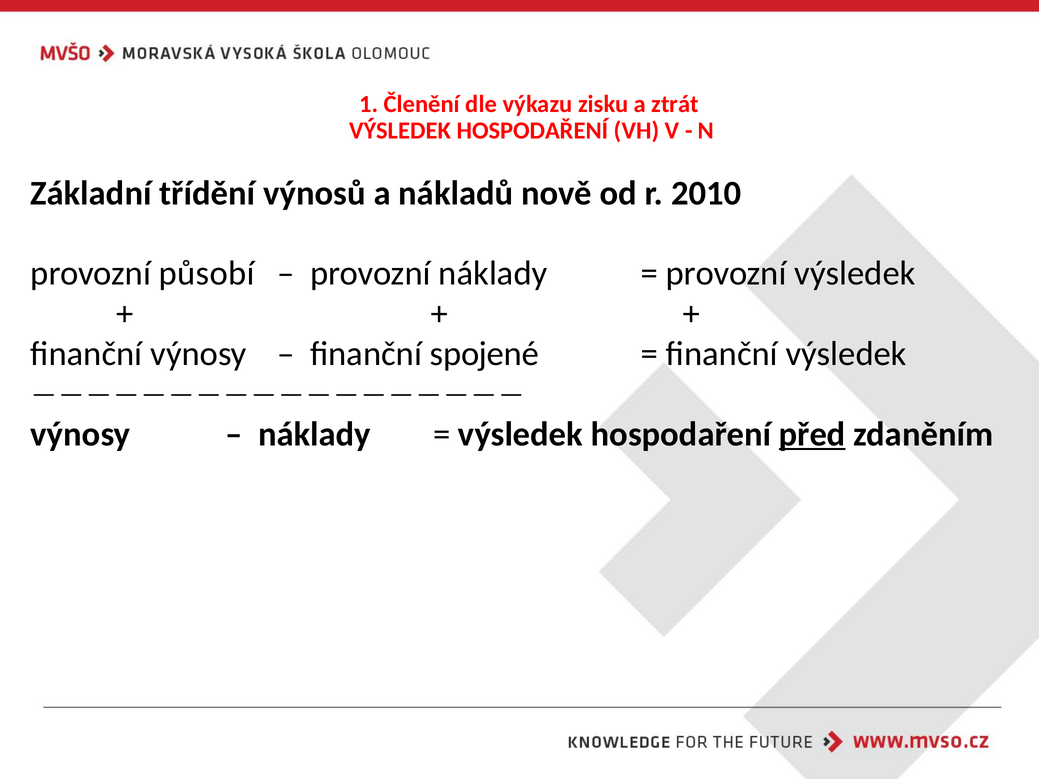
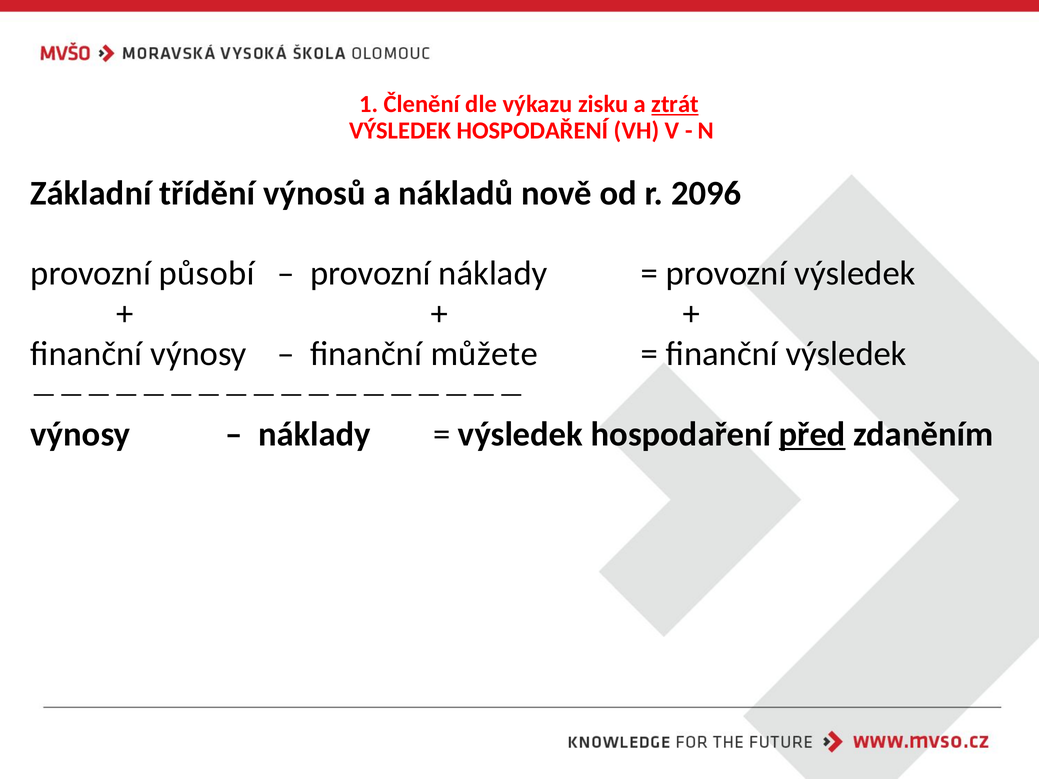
ztrát underline: none -> present
2010: 2010 -> 2096
spojené: spojené -> můžete
